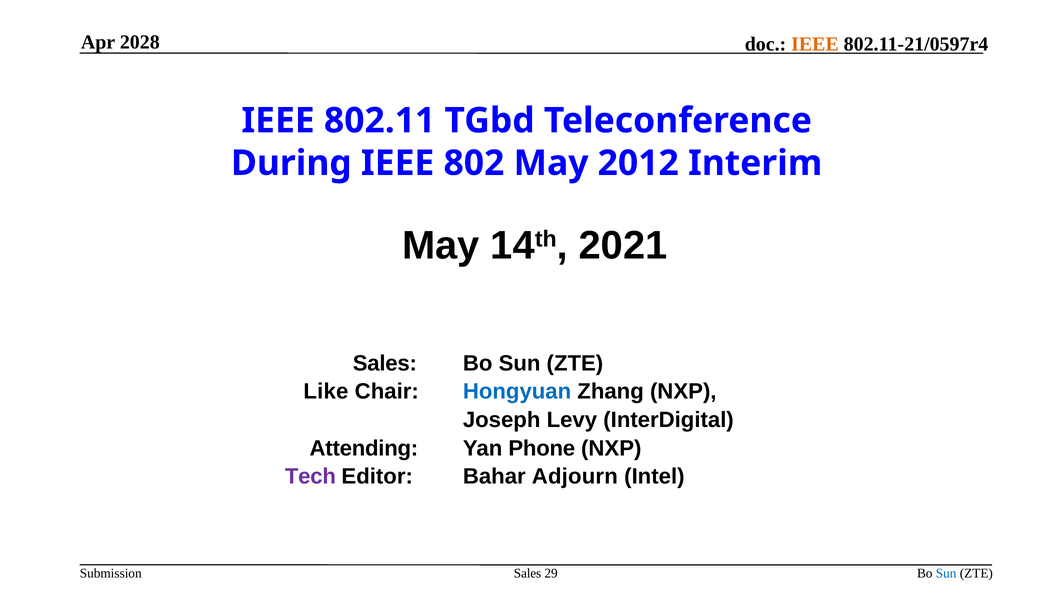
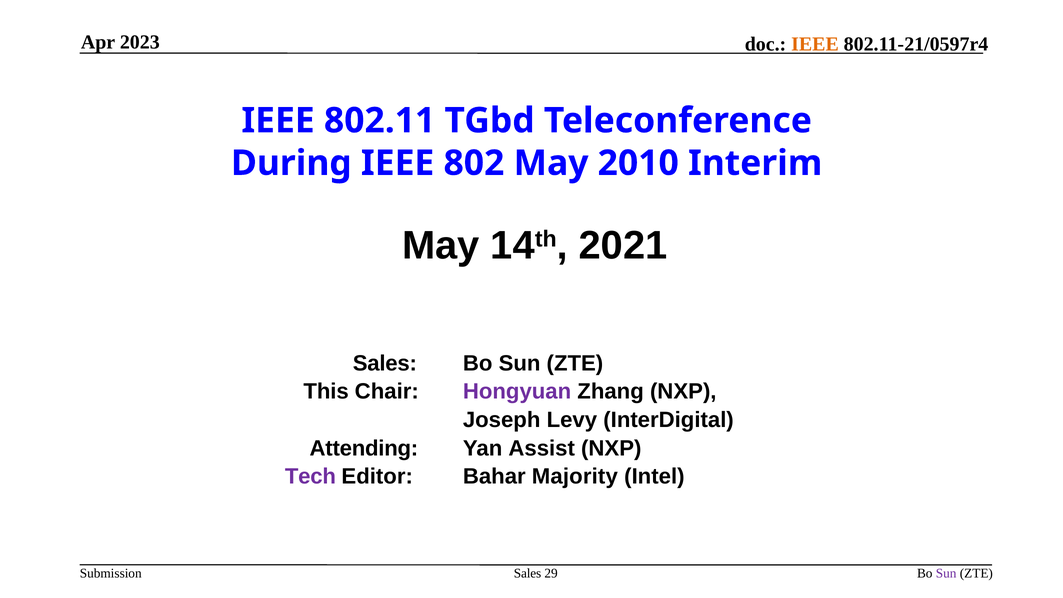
2028: 2028 -> 2023
2012: 2012 -> 2010
Like: Like -> This
Hongyuan colour: blue -> purple
Phone: Phone -> Assist
Adjourn: Adjourn -> Majority
Sun at (946, 573) colour: blue -> purple
